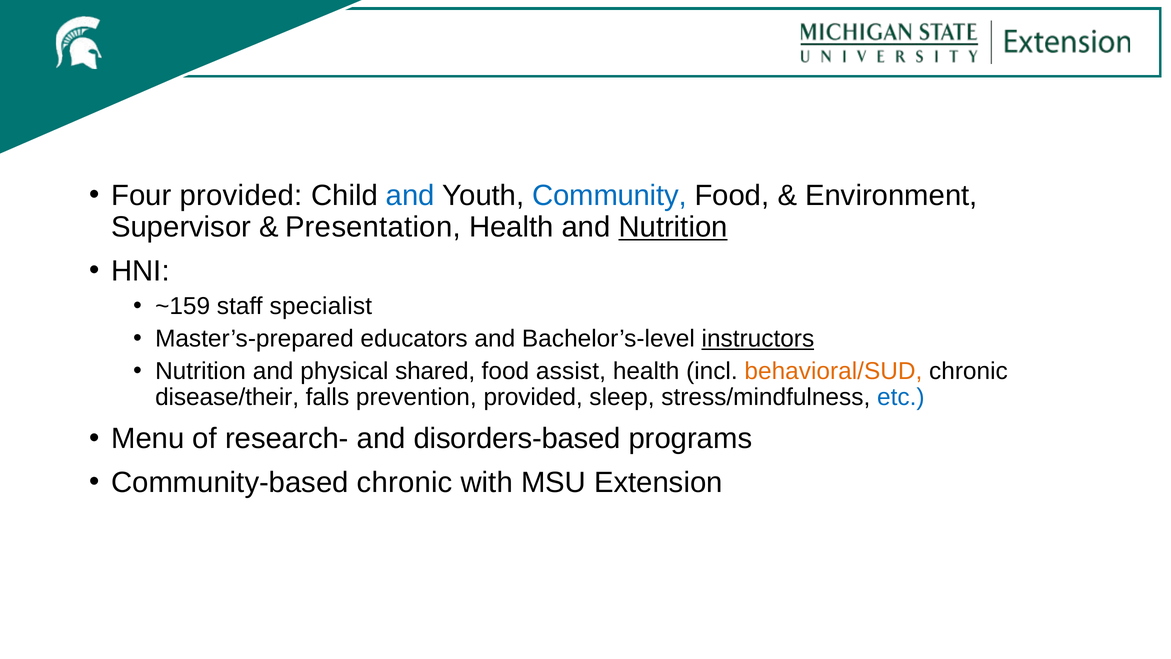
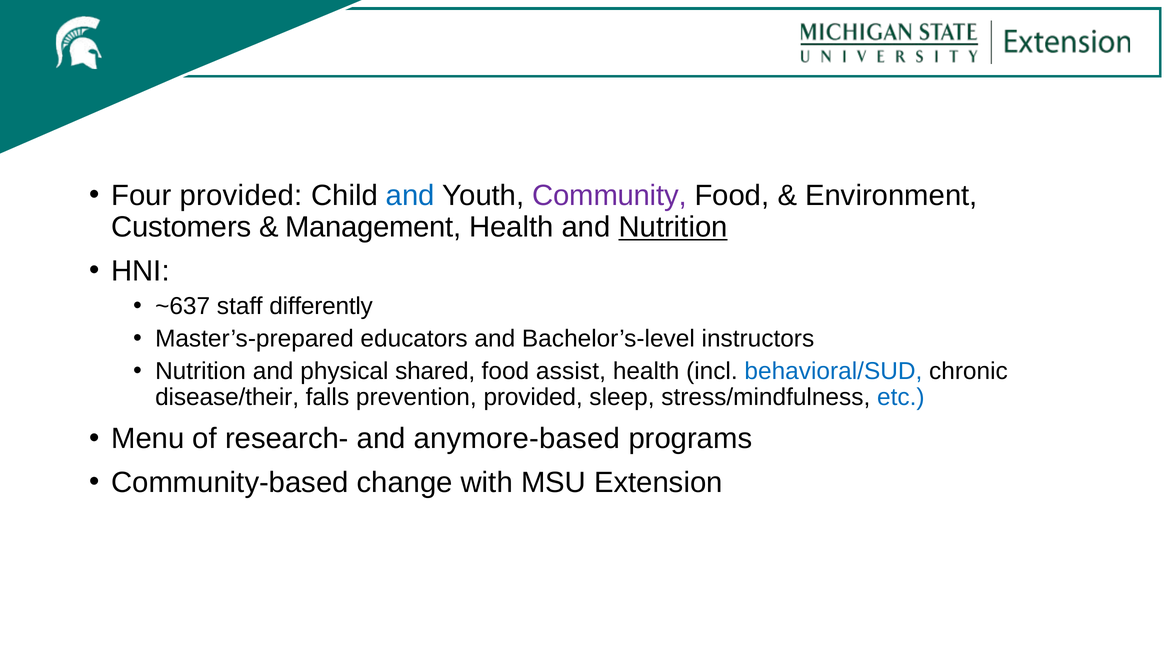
Community colour: blue -> purple
Supervisor: Supervisor -> Customers
Presentation: Presentation -> Management
~159: ~159 -> ~637
specialist: specialist -> differently
instructors underline: present -> none
behavioral/SUD colour: orange -> blue
disorders-based: disorders-based -> anymore-based
Community-based chronic: chronic -> change
